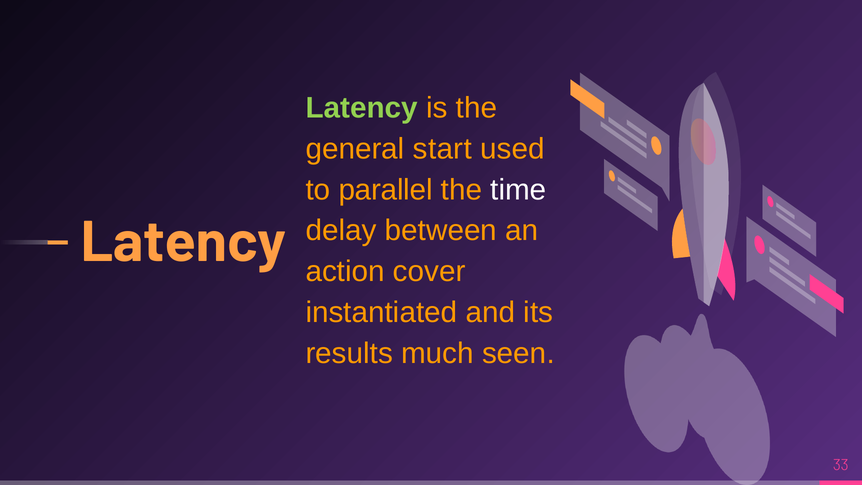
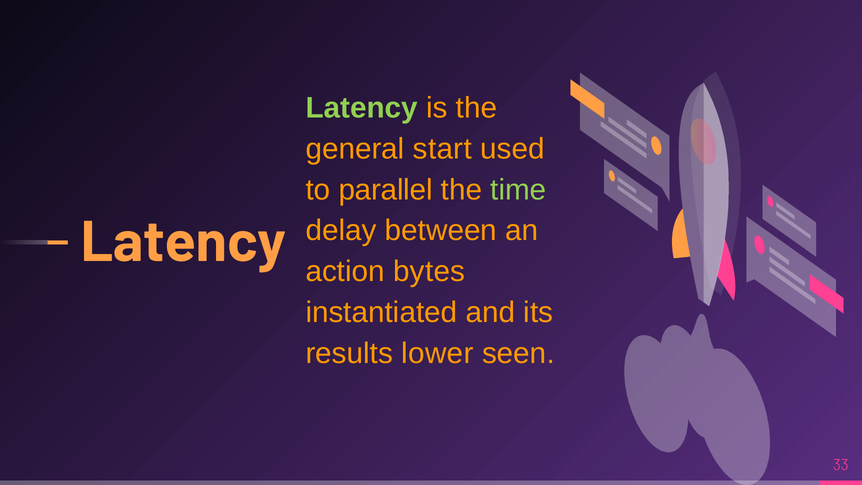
time colour: white -> light green
cover: cover -> bytes
much: much -> lower
